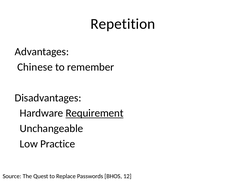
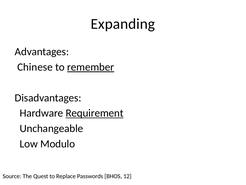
Repetition: Repetition -> Expanding
remember underline: none -> present
Practice: Practice -> Modulo
